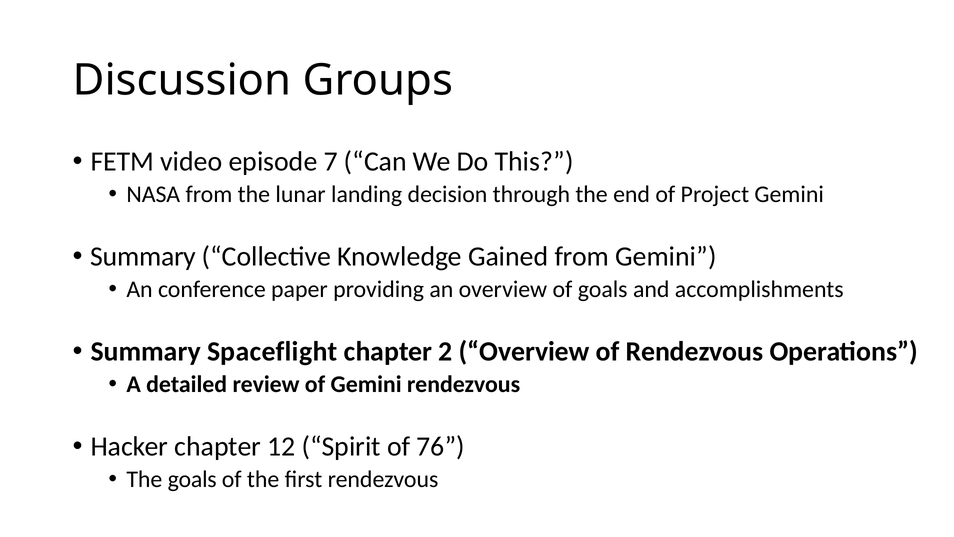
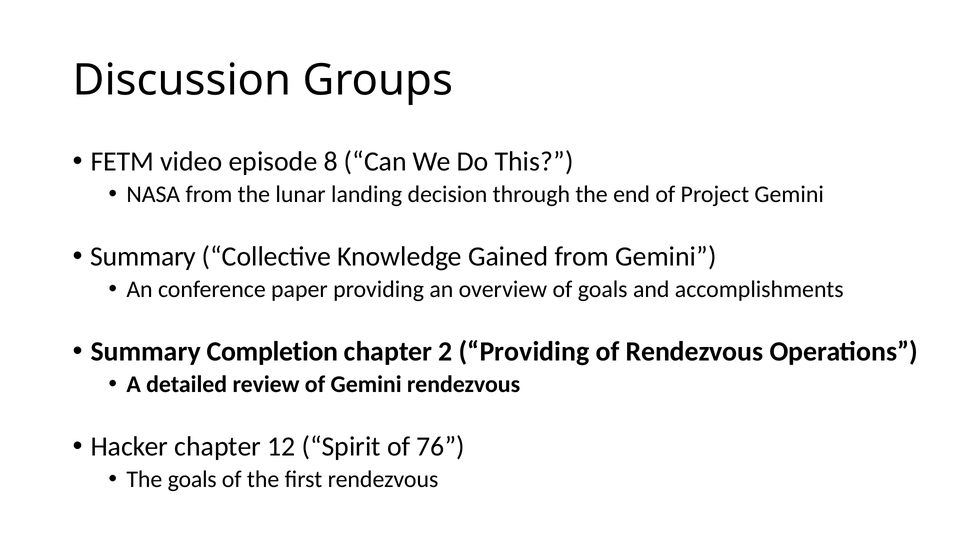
7: 7 -> 8
Spaceflight: Spaceflight -> Completion
2 Overview: Overview -> Providing
